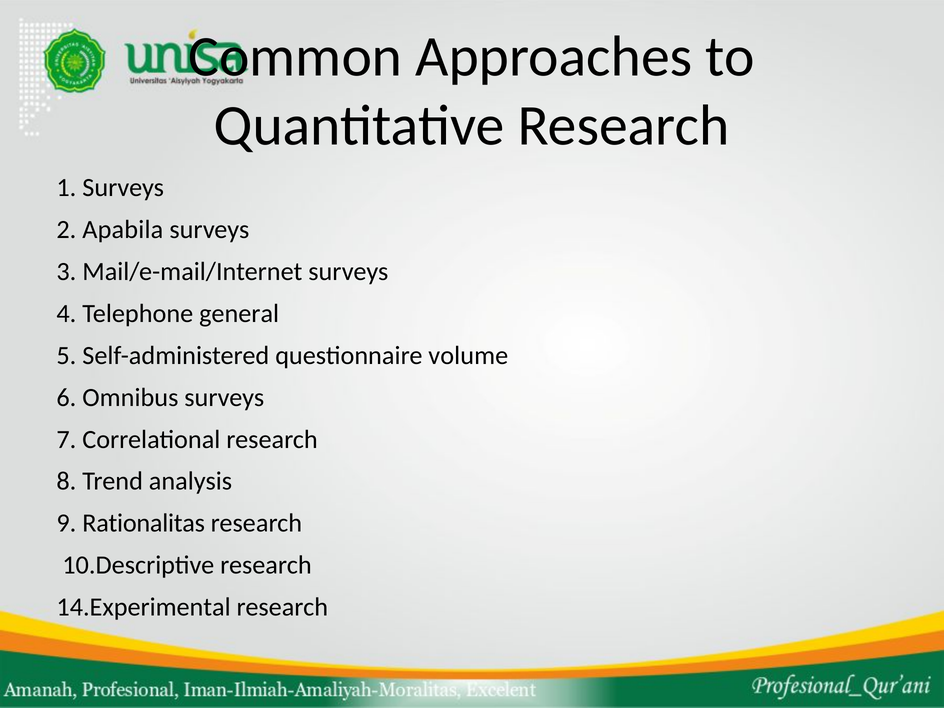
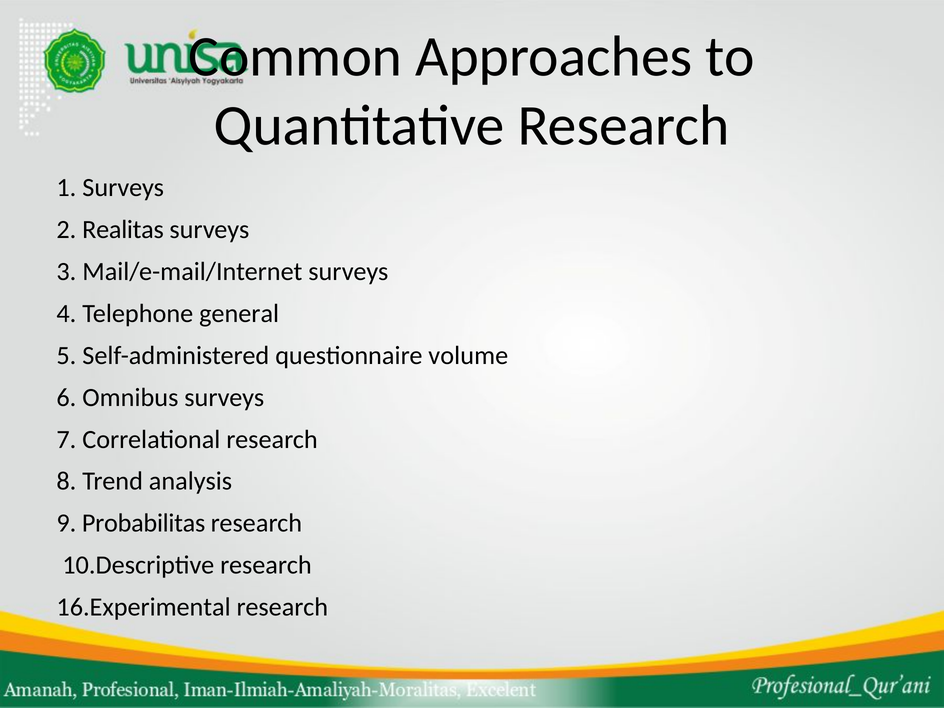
Apabila: Apabila -> Realitas
Rationalitas: Rationalitas -> Probabilitas
14.Experimental: 14.Experimental -> 16.Experimental
